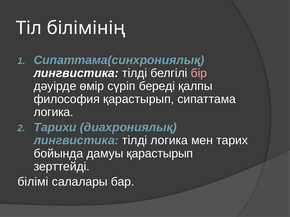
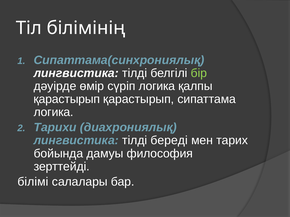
бір colour: pink -> light green
сүріп береді: береді -> логика
философия at (67, 99): философия -> қарастырып
тілді логика: логика -> береді
дамуы қарастырып: қарастырып -> философия
